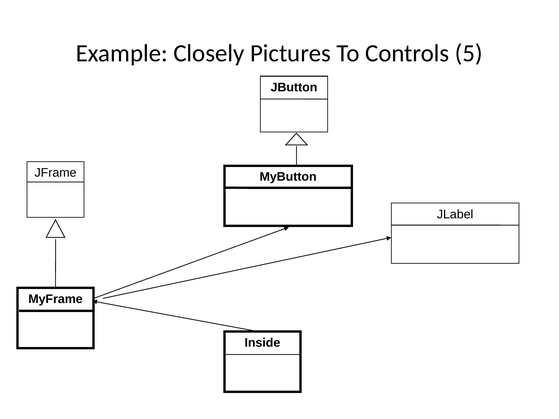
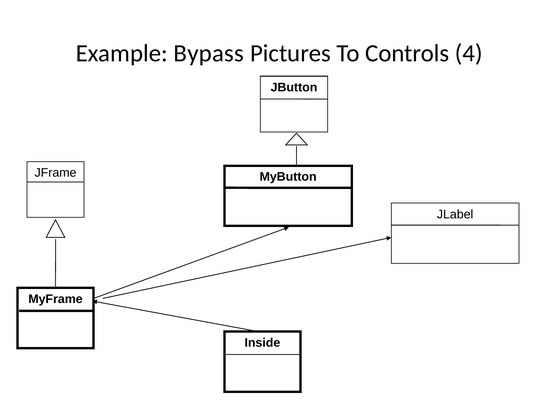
Closely: Closely -> Bypass
5: 5 -> 4
